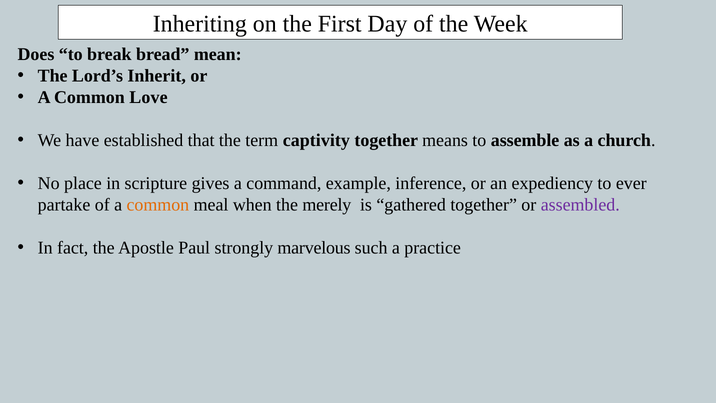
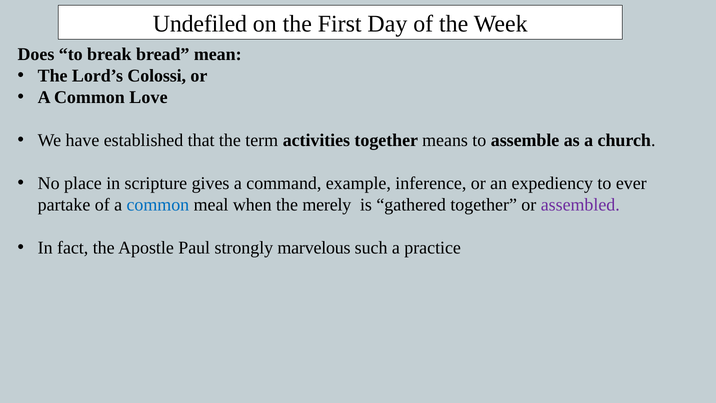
Inheriting: Inheriting -> Undefiled
Inherit: Inherit -> Colossi
captivity: captivity -> activities
common at (158, 205) colour: orange -> blue
